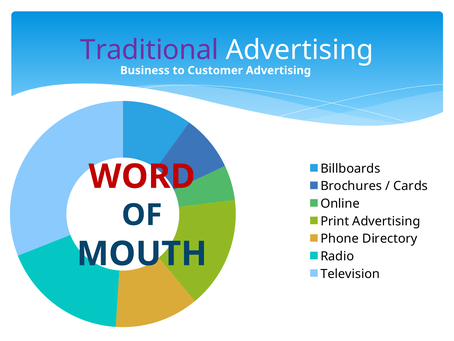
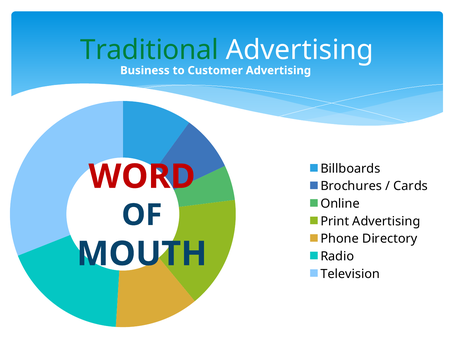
Traditional colour: purple -> green
